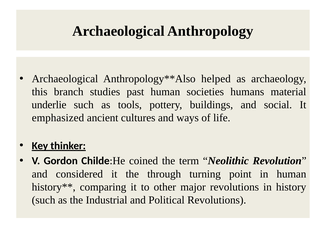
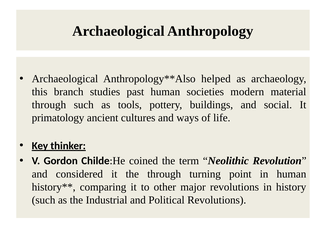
humans: humans -> modern
underlie at (49, 105): underlie -> through
emphasized: emphasized -> primatology
